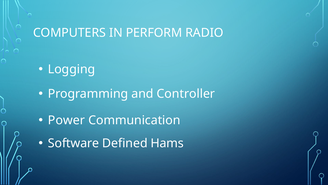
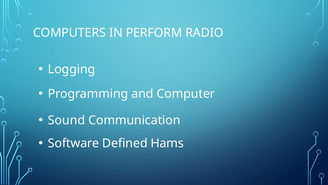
Controller: Controller -> Computer
Power: Power -> Sound
